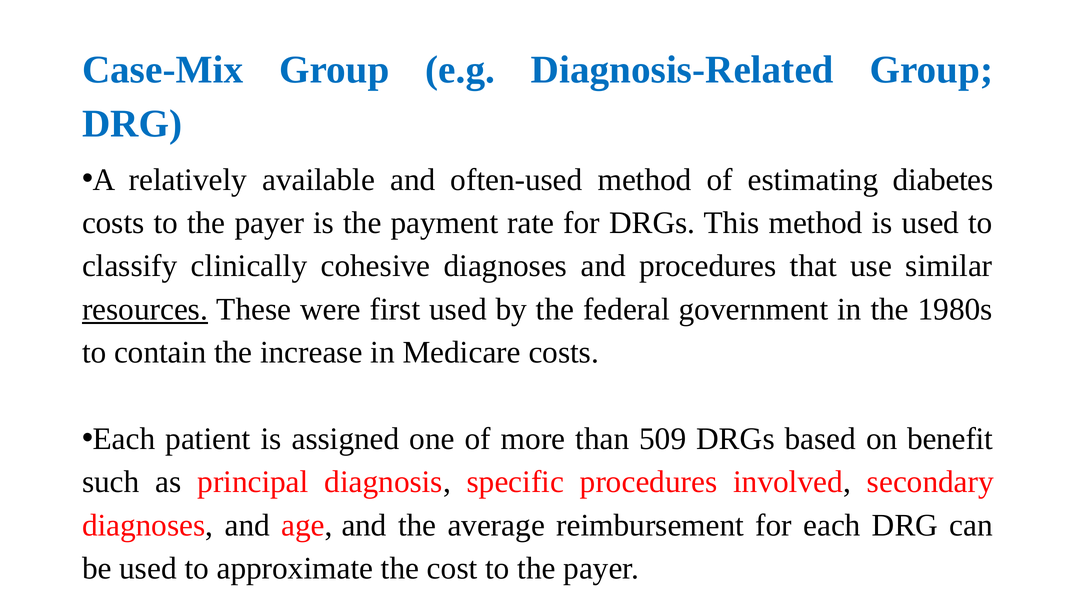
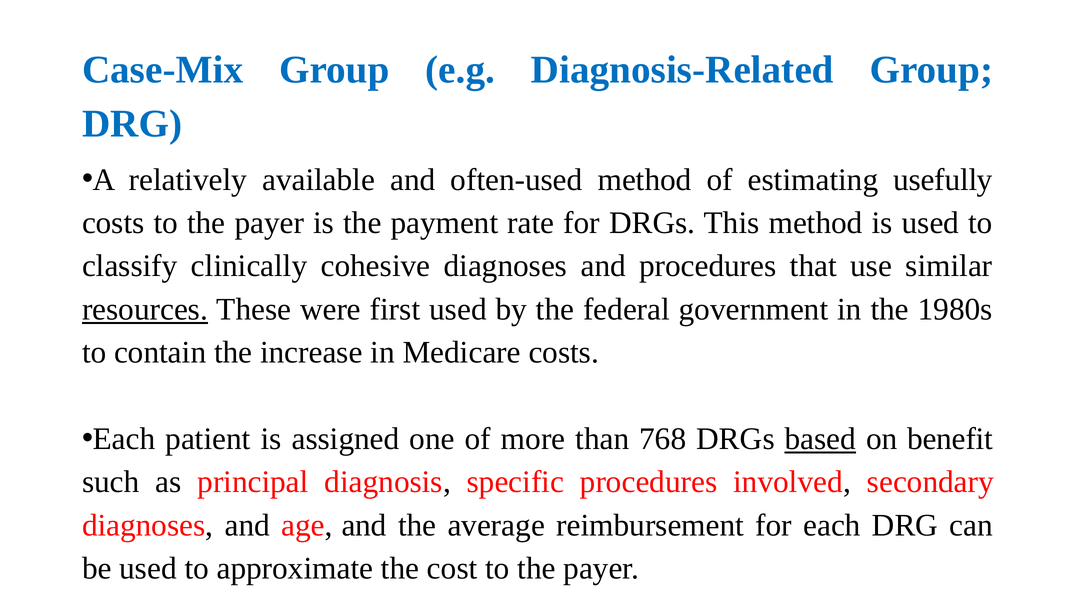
diabetes: diabetes -> usefully
509: 509 -> 768
based underline: none -> present
